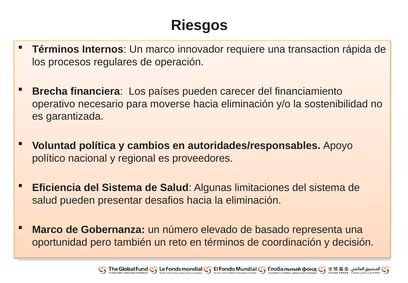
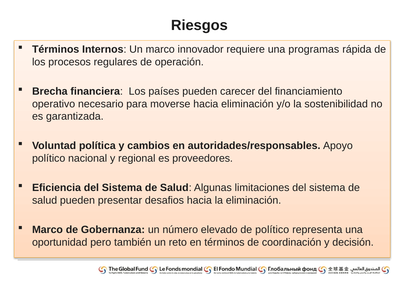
transaction: transaction -> programas
de basado: basado -> político
